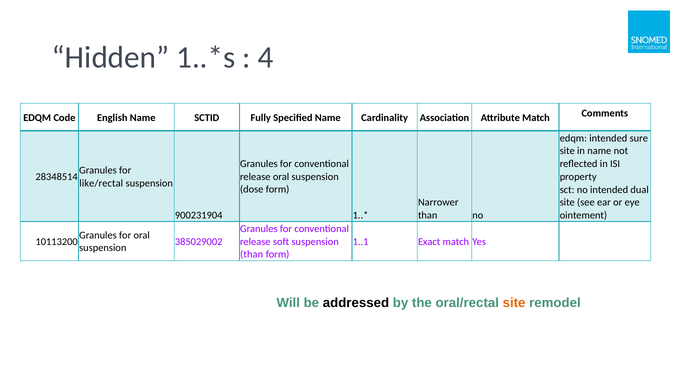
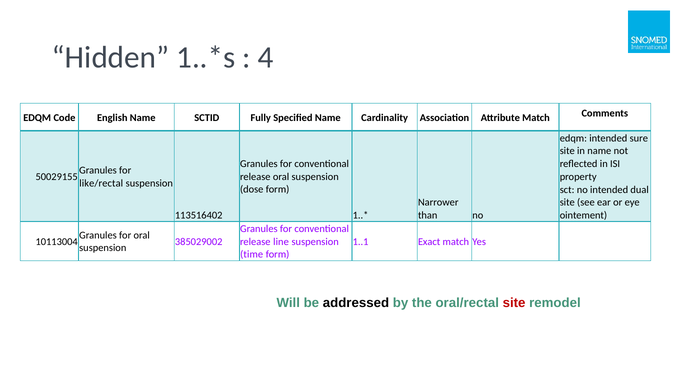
28348514: 28348514 -> 50029155
900231904: 900231904 -> 113516402
10113200: 10113200 -> 10113004
soft: soft -> line
than at (252, 255): than -> time
site at (514, 303) colour: orange -> red
